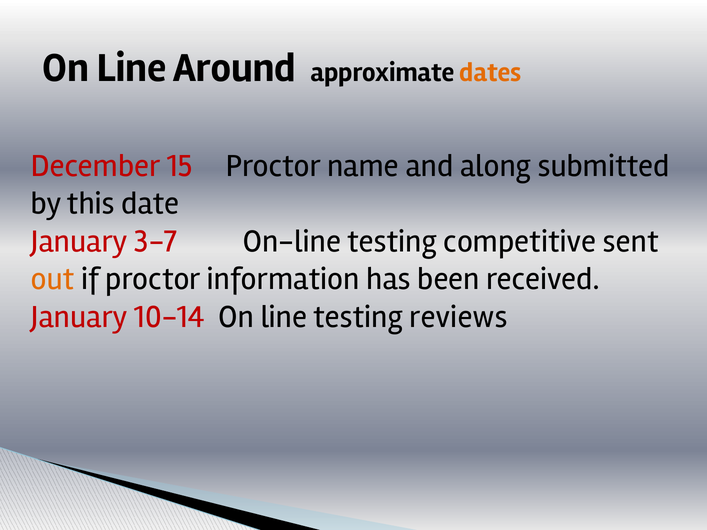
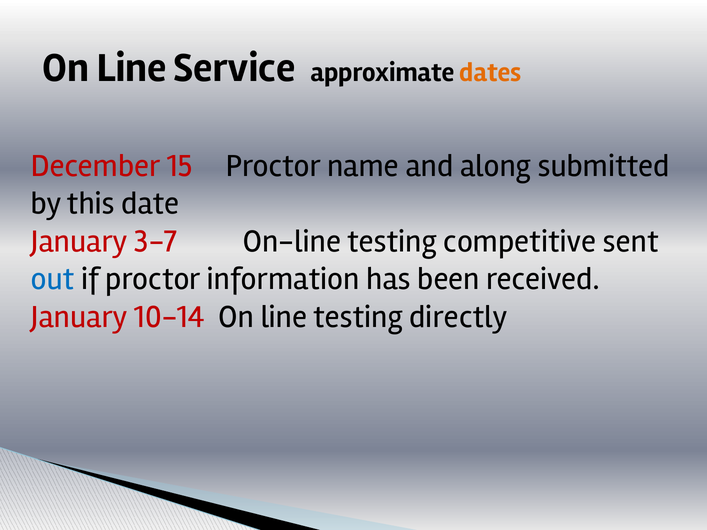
Around: Around -> Service
out colour: orange -> blue
reviews: reviews -> directly
